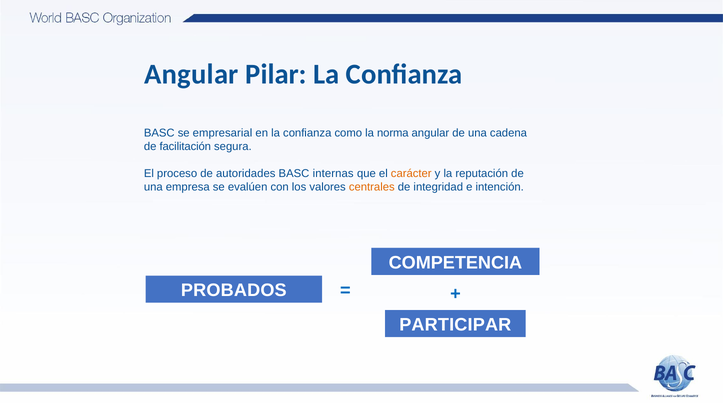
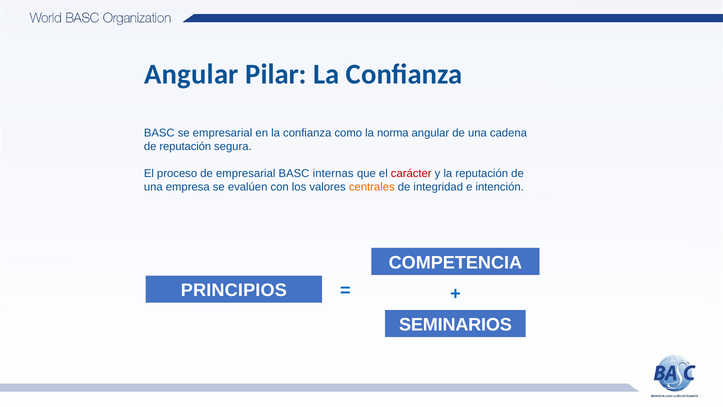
de facilitación: facilitación -> reputación
de autoridades: autoridades -> empresarial
carácter colour: orange -> red
PROBADOS: PROBADOS -> PRINCIPIOS
PARTICIPAR: PARTICIPAR -> SEMINARIOS
